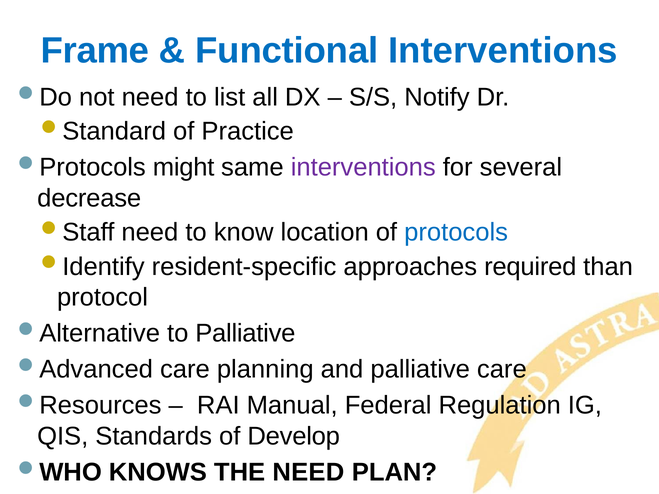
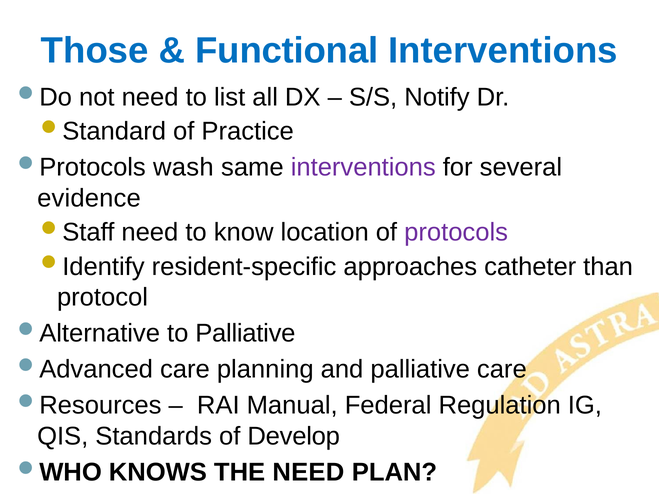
Frame: Frame -> Those
might: might -> wash
decrease: decrease -> evidence
protocols colour: blue -> purple
required: required -> catheter
